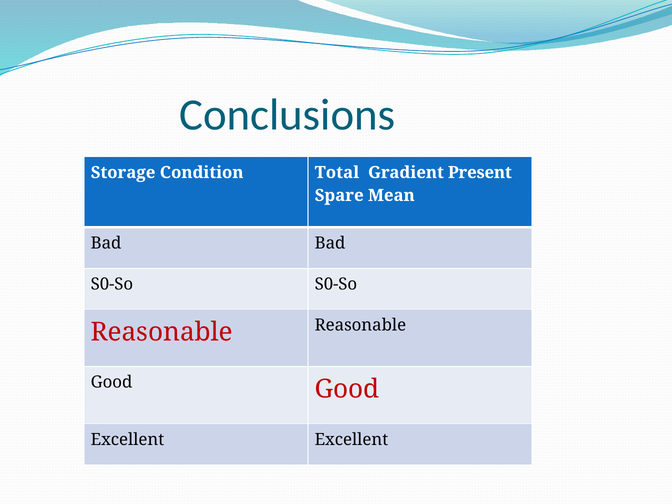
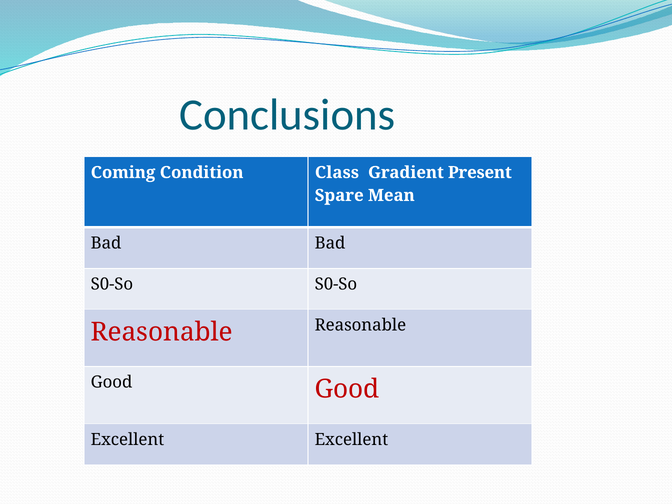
Storage: Storage -> Coming
Total: Total -> Class
